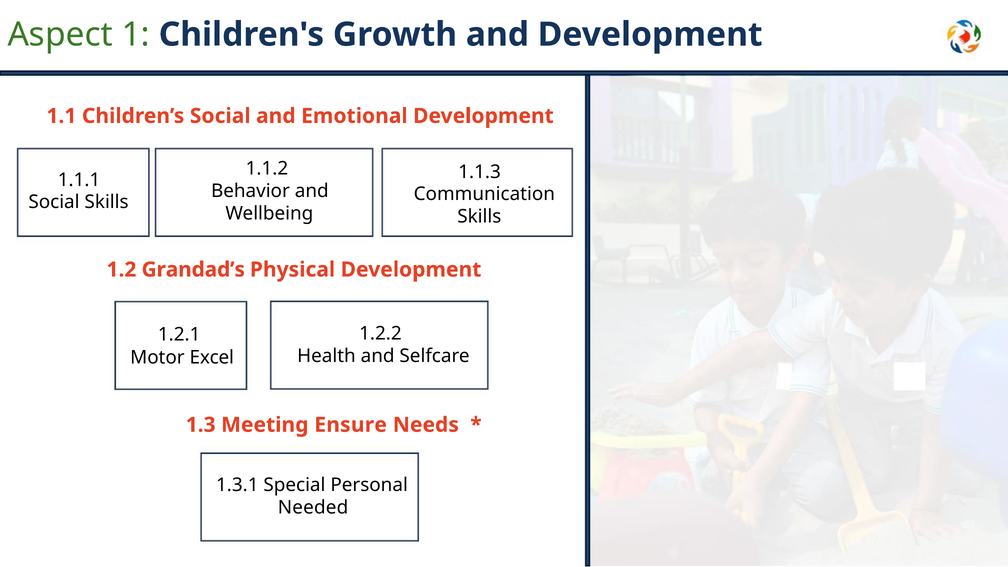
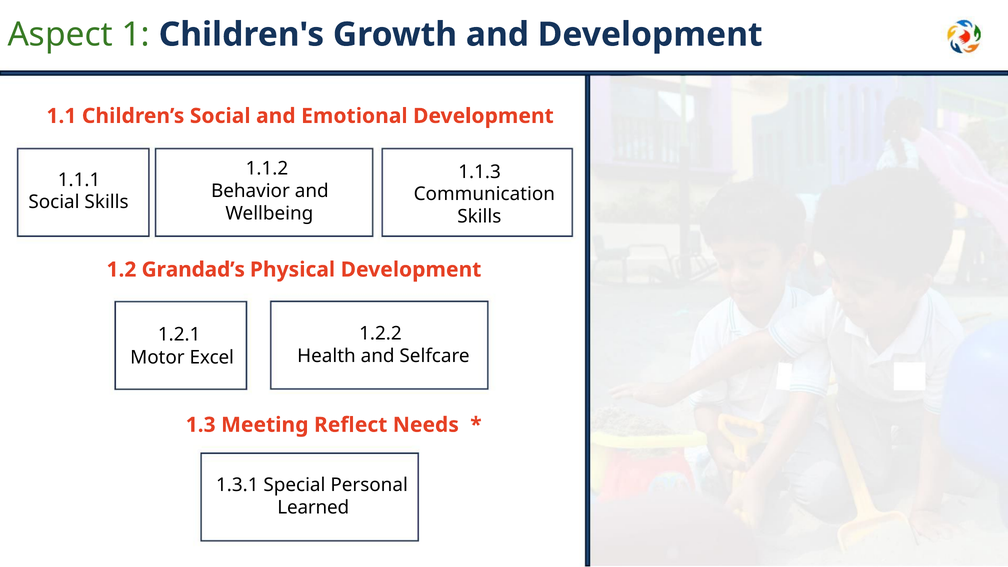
Ensure: Ensure -> Reflect
Needed: Needed -> Learned
